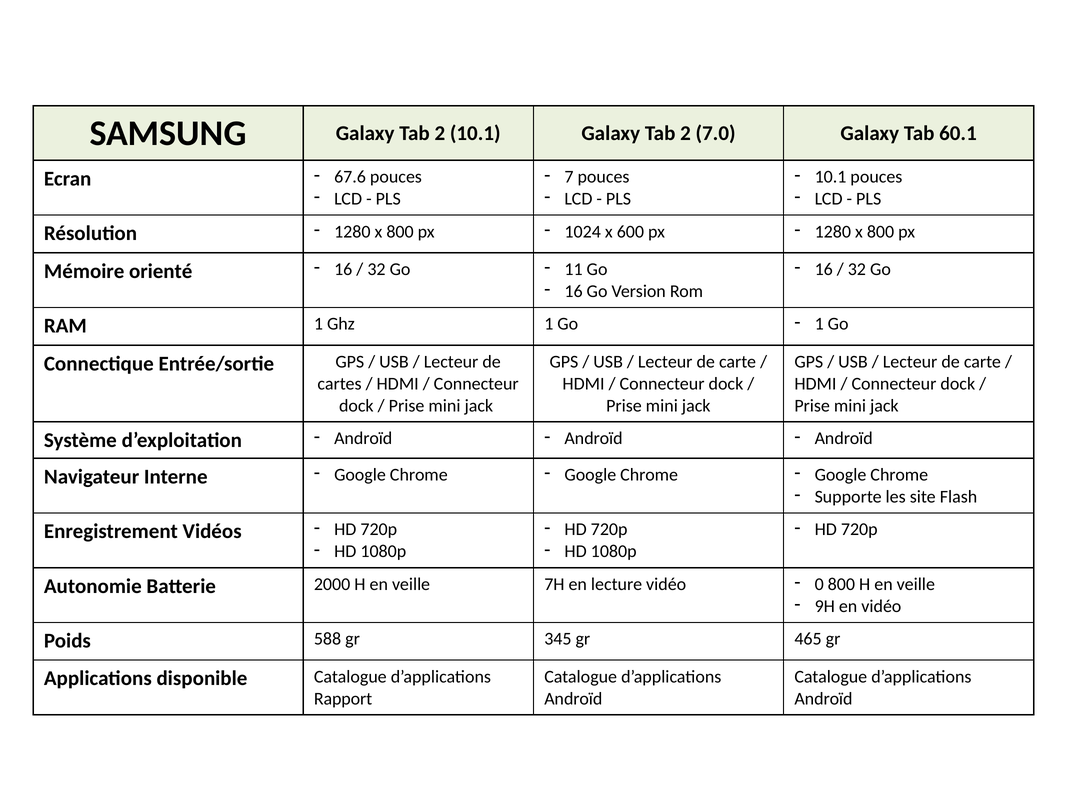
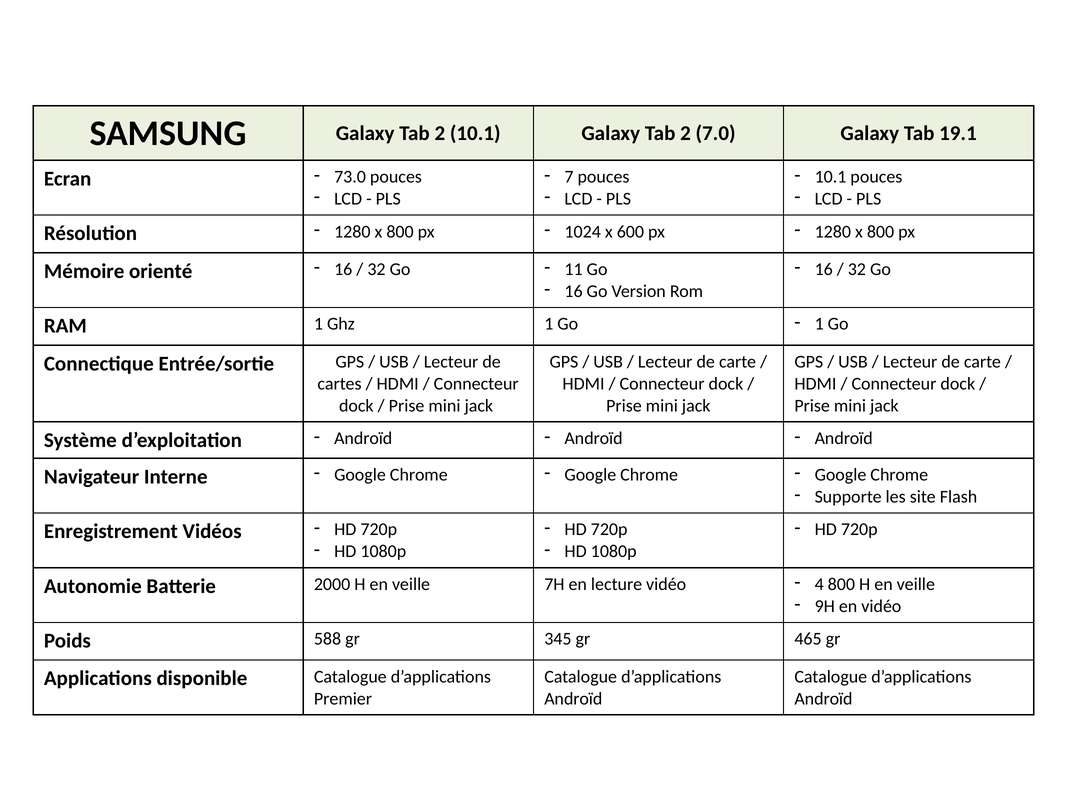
60.1: 60.1 -> 19.1
67.6: 67.6 -> 73.0
0: 0 -> 4
Rapport: Rapport -> Premier
